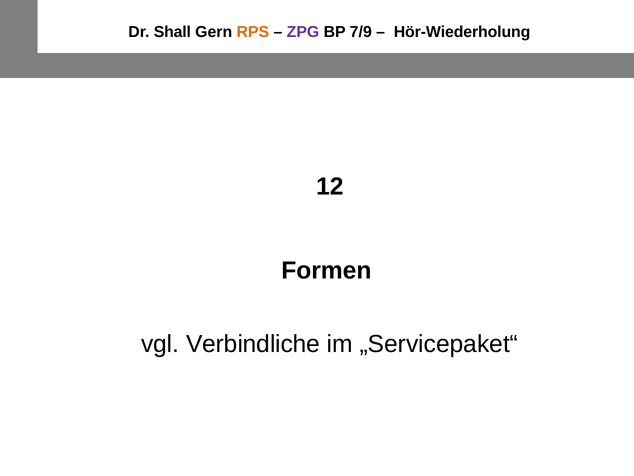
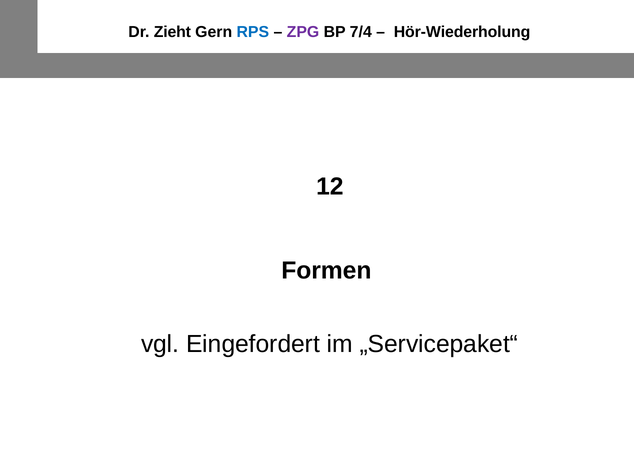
Shall: Shall -> Zieht
RPS colour: orange -> blue
7/9: 7/9 -> 7/4
Verbindliche: Verbindliche -> Eingefordert
